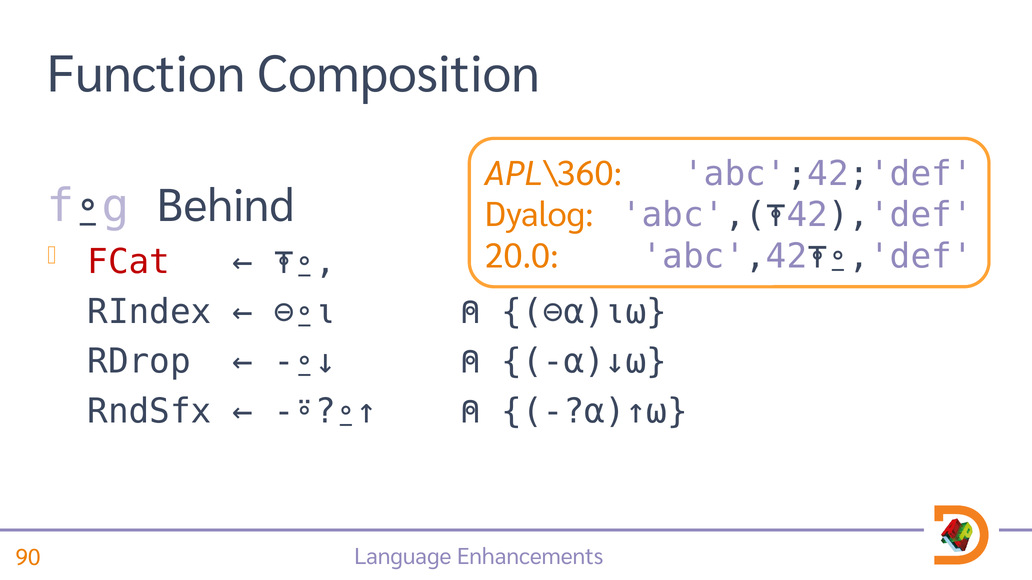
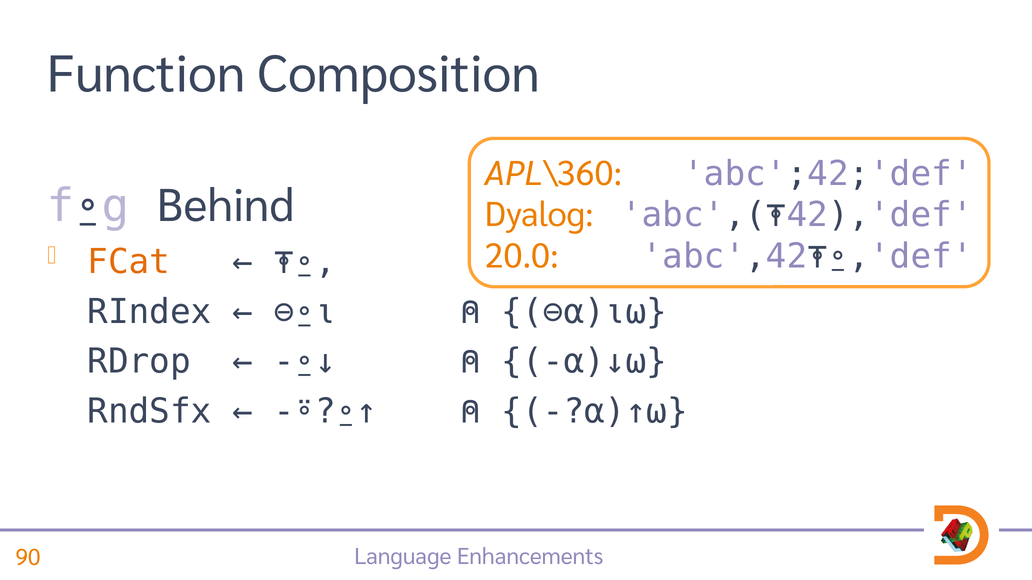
FCat colour: red -> orange
